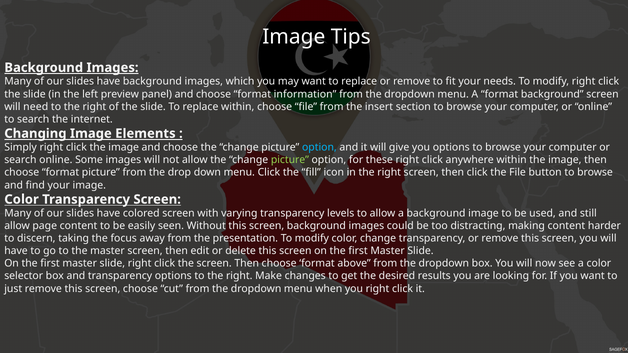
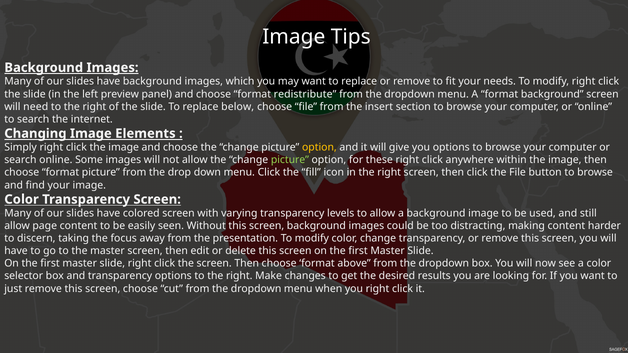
information: information -> redistribute
replace within: within -> below
option at (319, 148) colour: light blue -> yellow
